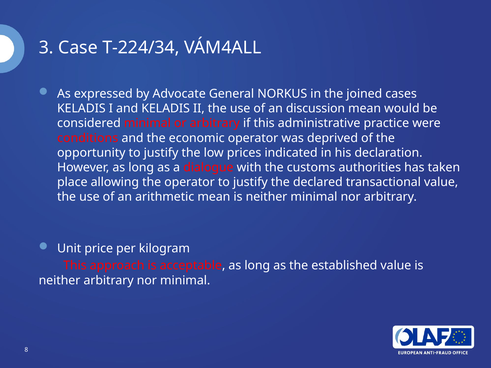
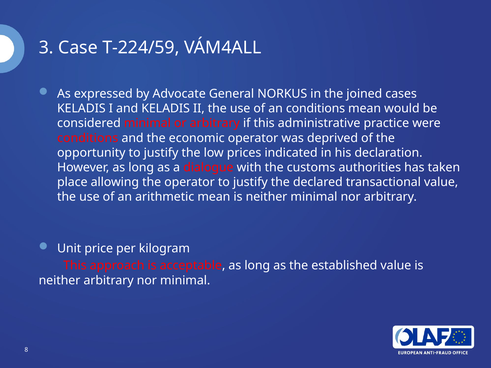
T-224/34: T-224/34 -> T-224/59
an discussion: discussion -> conditions
